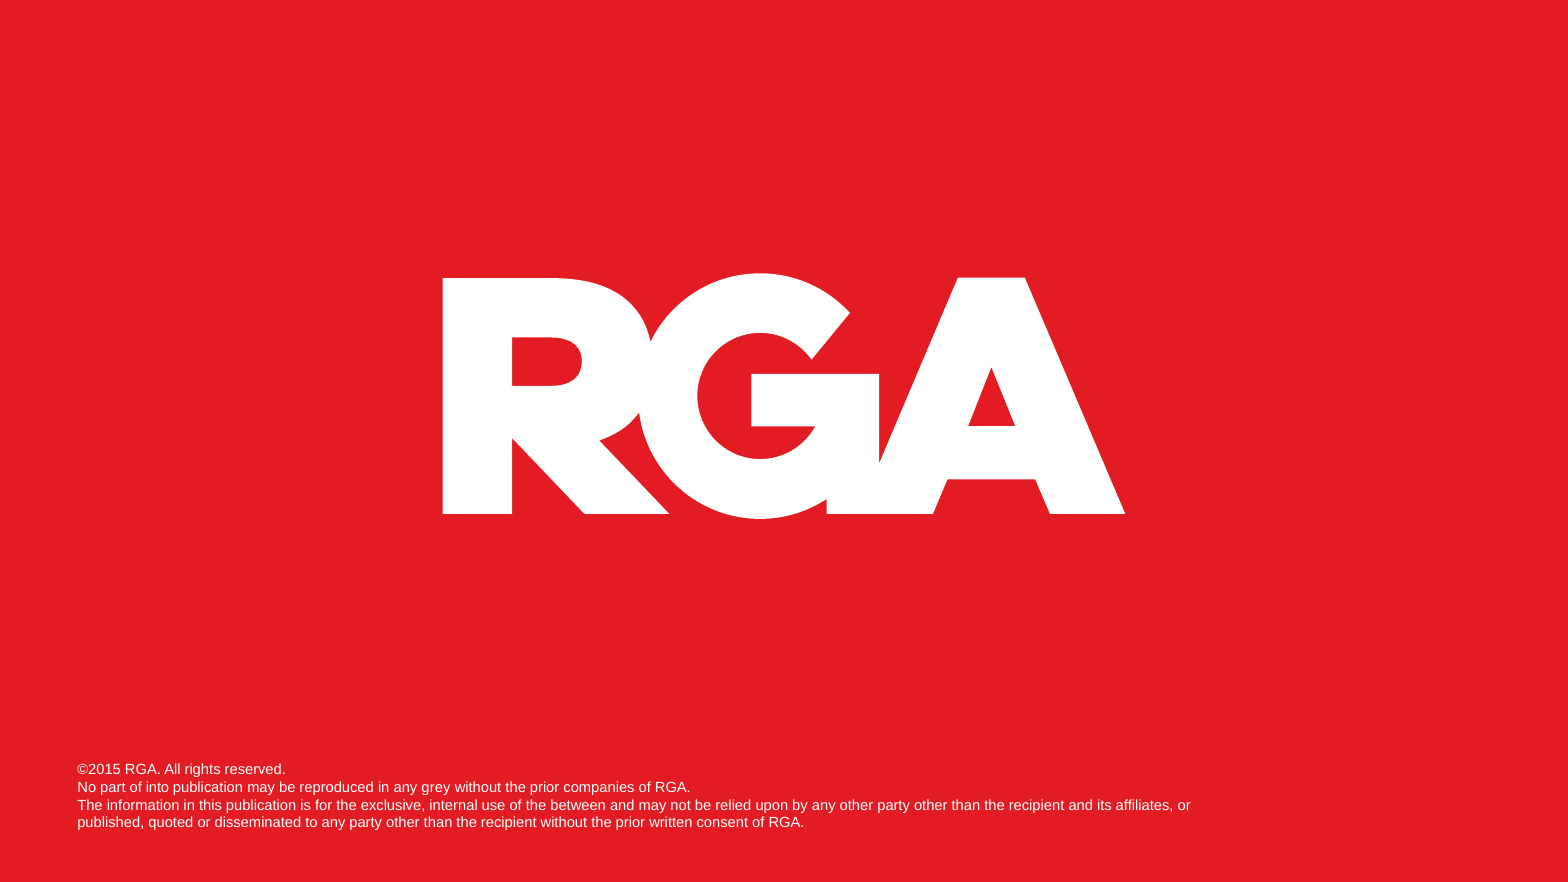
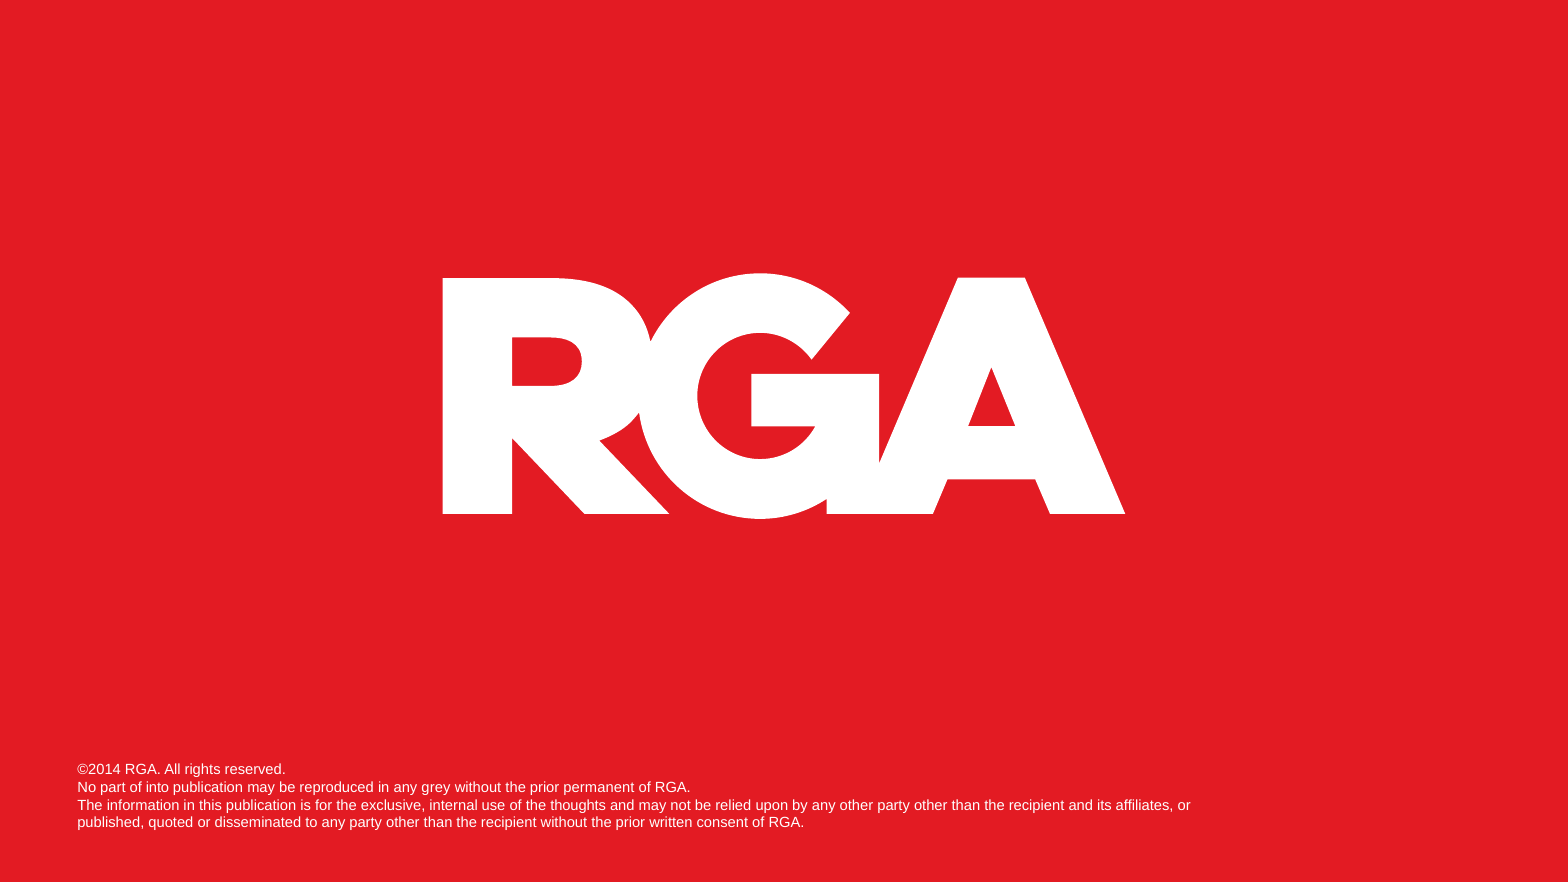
©2015: ©2015 -> ©2014
companies: companies -> permanent
between: between -> thoughts
